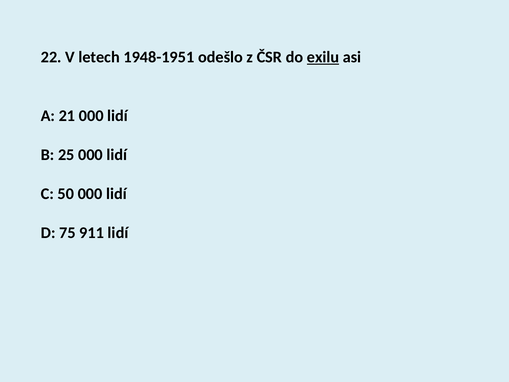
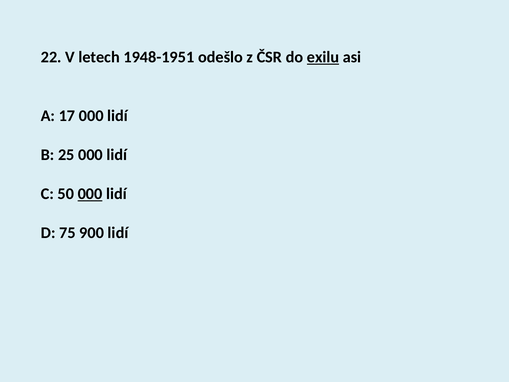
21: 21 -> 17
000 at (90, 194) underline: none -> present
911: 911 -> 900
